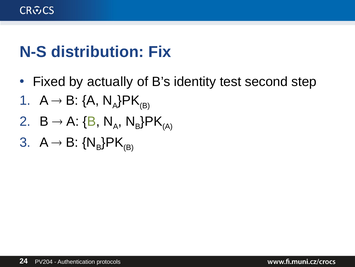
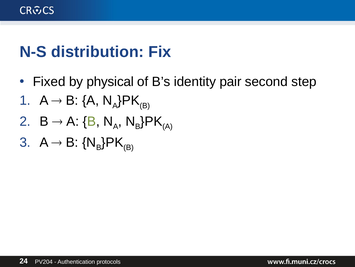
actually: actually -> physical
test: test -> pair
